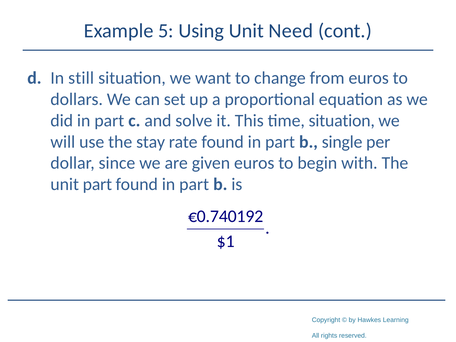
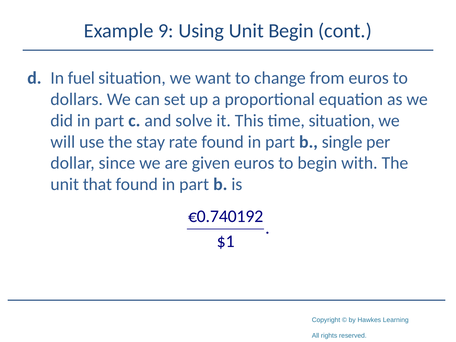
5: 5 -> 9
Unit Need: Need -> Begin
still: still -> fuel
unit part: part -> that
